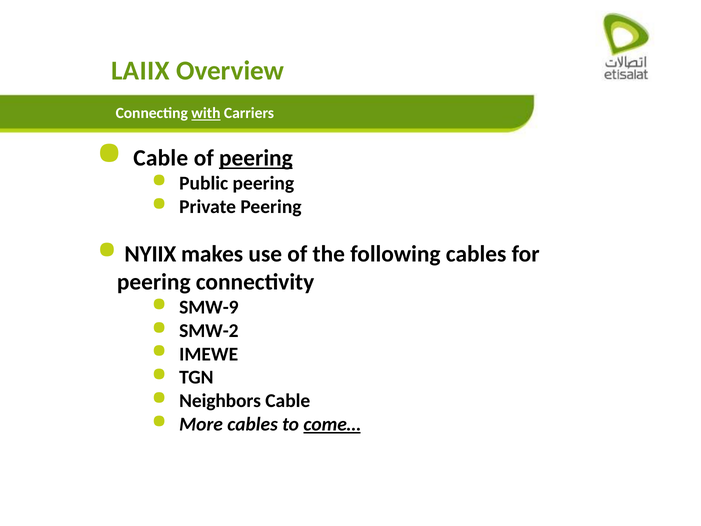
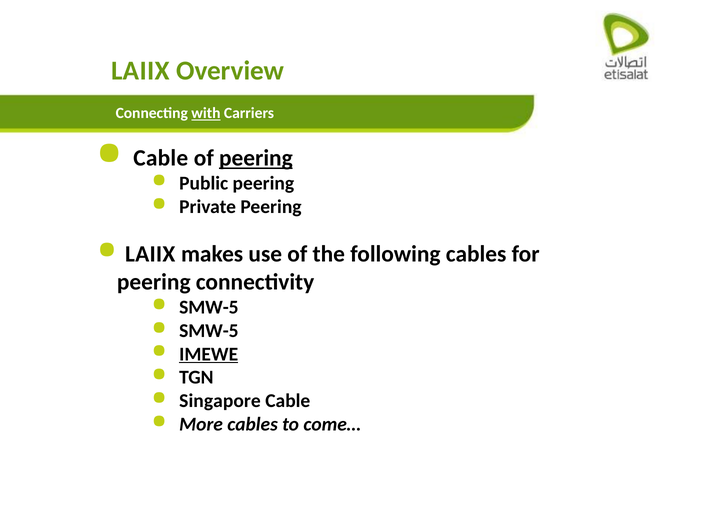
NYIIX at (150, 254): NYIIX -> LAIIX
SMW-9 at (209, 307): SMW-9 -> SMW-5
SMW-2 at (209, 331): SMW-2 -> SMW-5
IMEWE underline: none -> present
Neighbors: Neighbors -> Singapore
come… underline: present -> none
